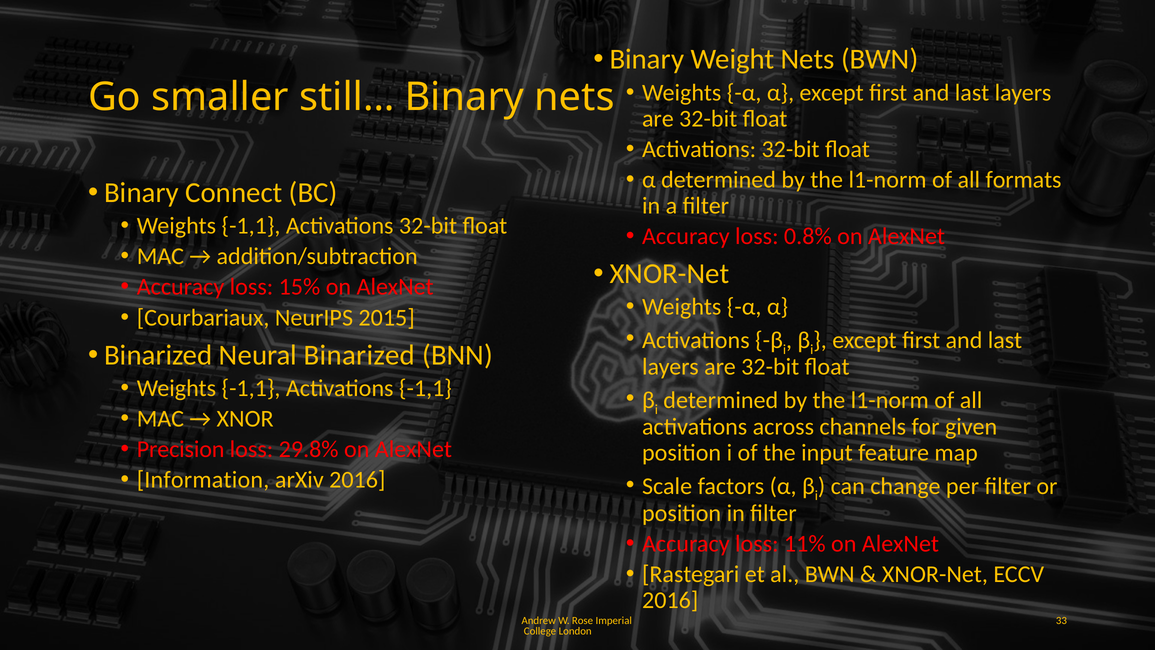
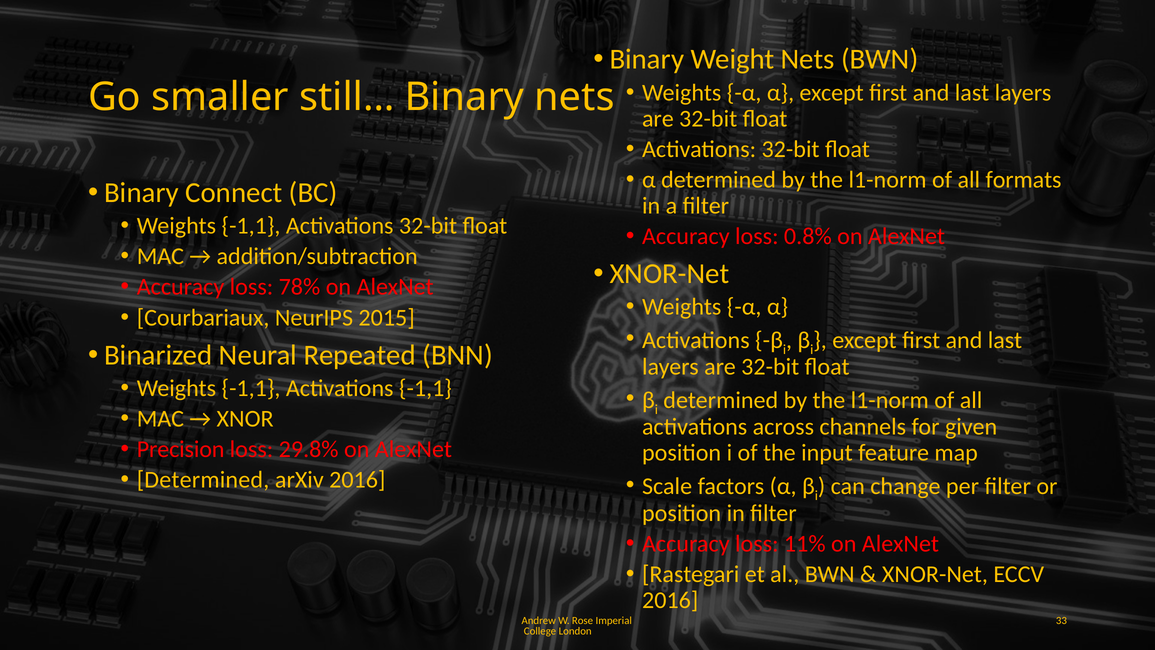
15%: 15% -> 78%
Neural Binarized: Binarized -> Repeated
Information at (203, 480): Information -> Determined
